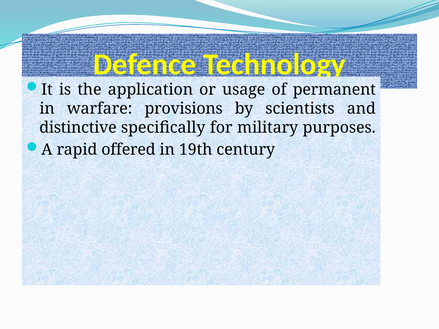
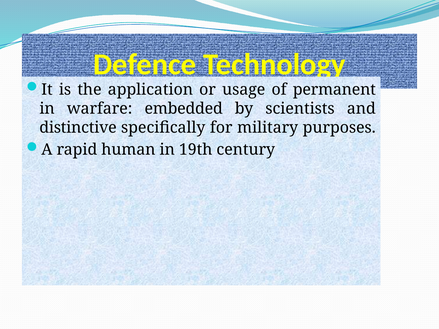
provisions: provisions -> embedded
offered: offered -> human
